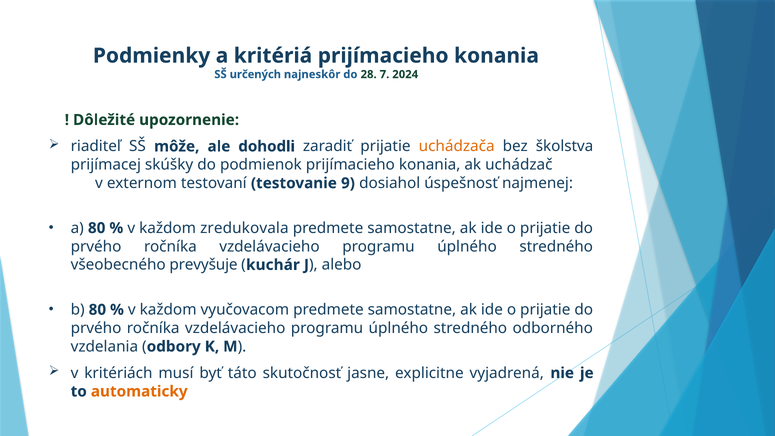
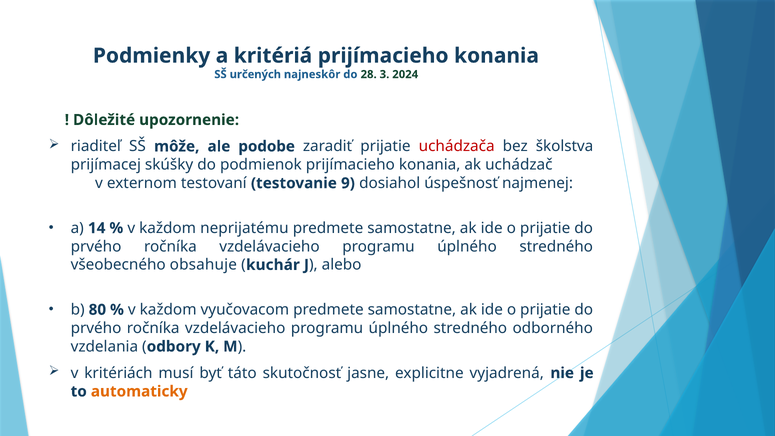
7: 7 -> 3
dohodli: dohodli -> podobe
uchádzača colour: orange -> red
a 80: 80 -> 14
zredukovala: zredukovala -> neprijatému
prevyšuje: prevyšuje -> obsahuje
